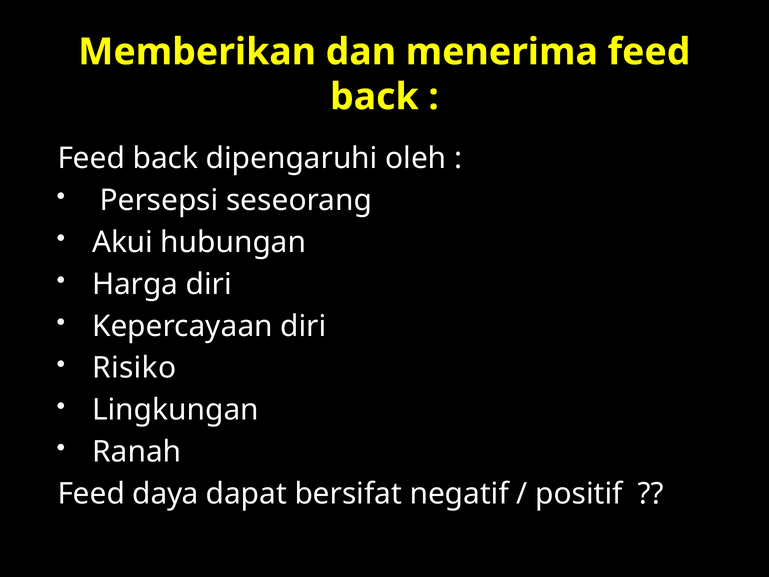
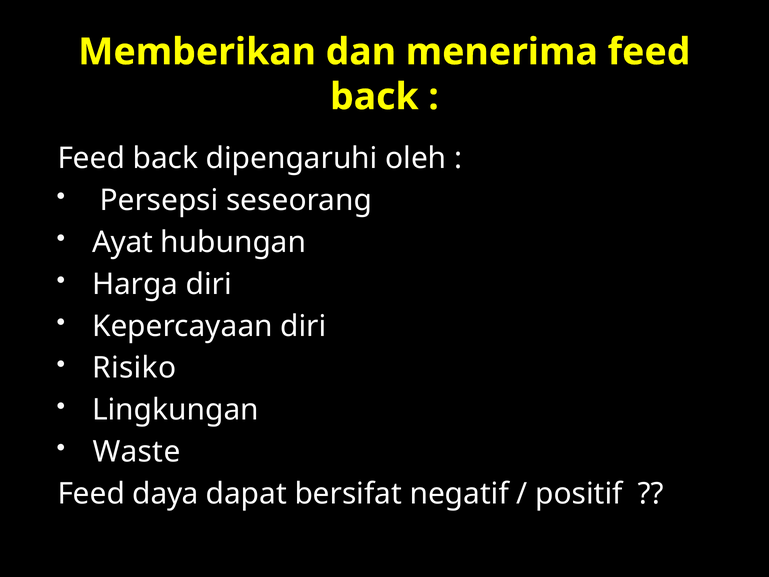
Akui: Akui -> Ayat
Ranah: Ranah -> Waste
